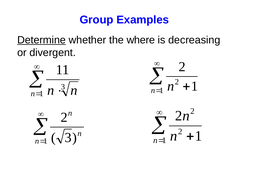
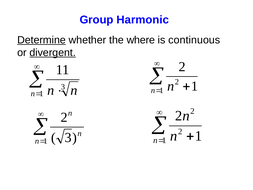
Examples: Examples -> Harmonic
decreasing: decreasing -> continuous
divergent underline: none -> present
